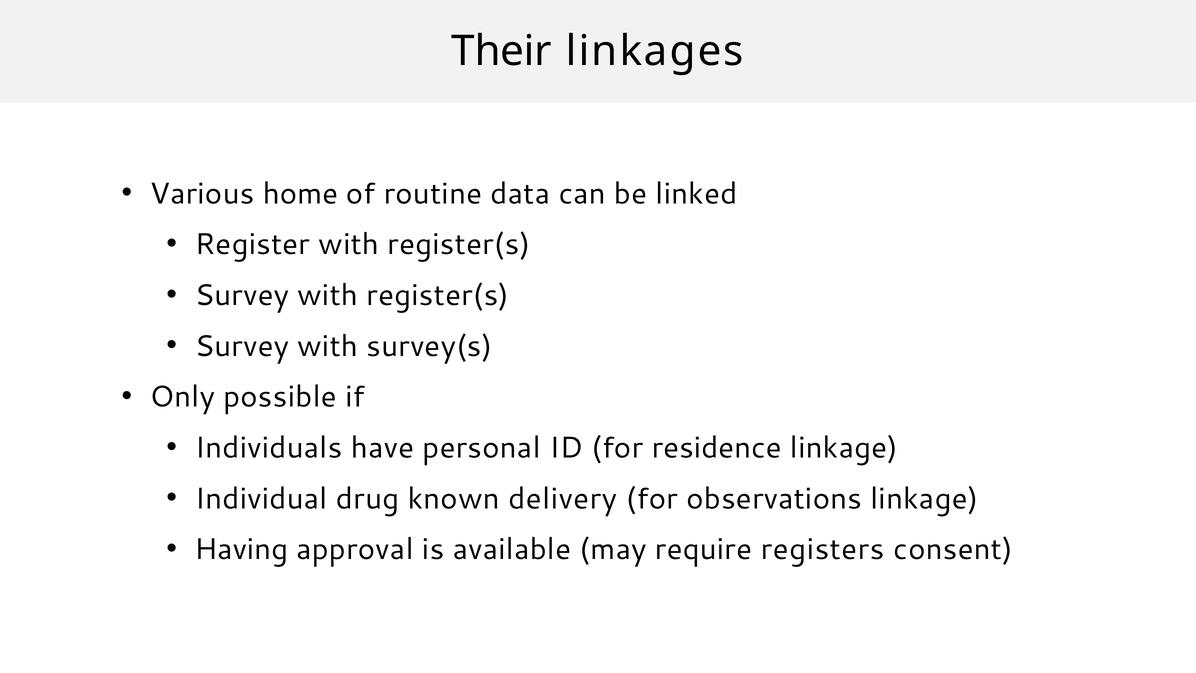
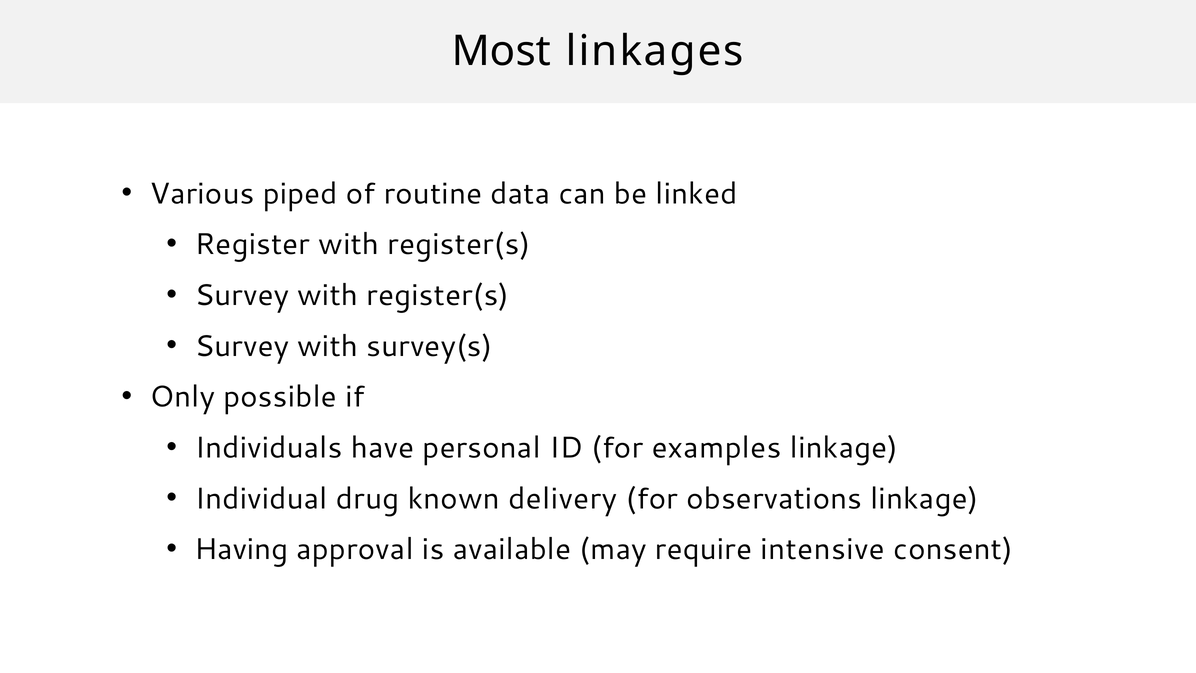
Their: Their -> Most
home: home -> piped
residence: residence -> examples
registers: registers -> intensive
